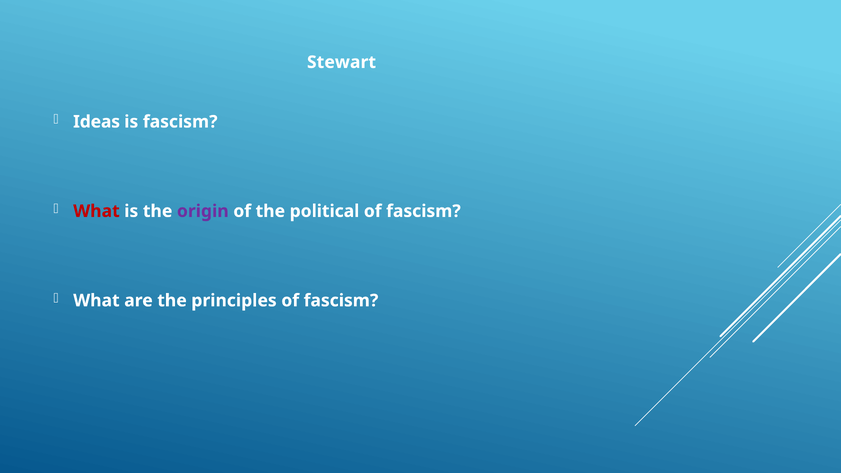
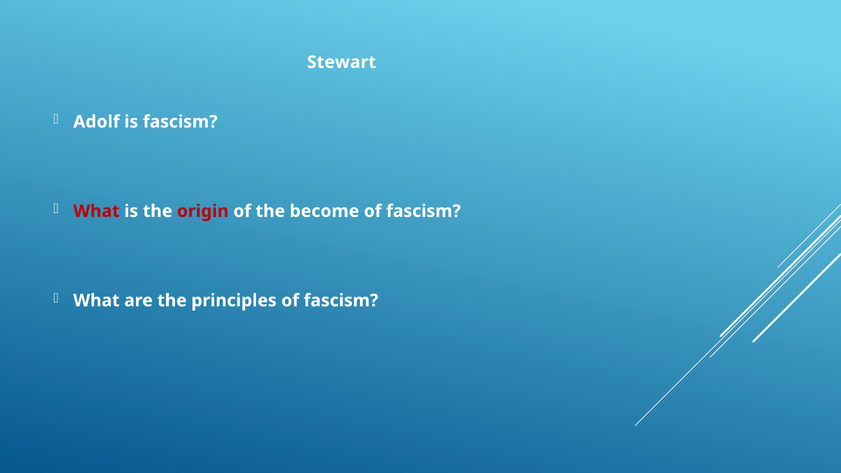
Ideas: Ideas -> Adolf
origin colour: purple -> red
political: political -> become
